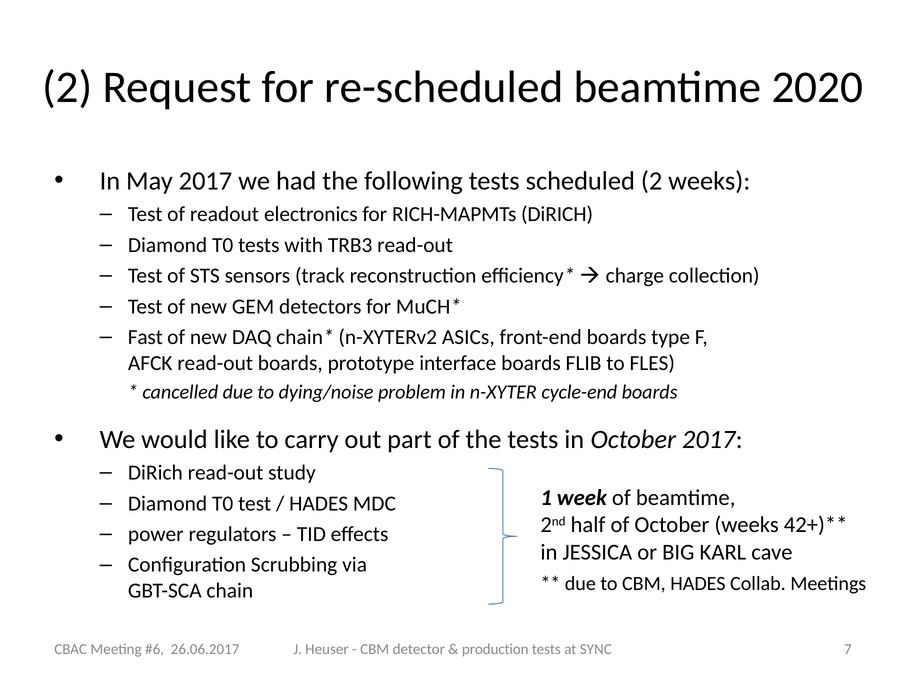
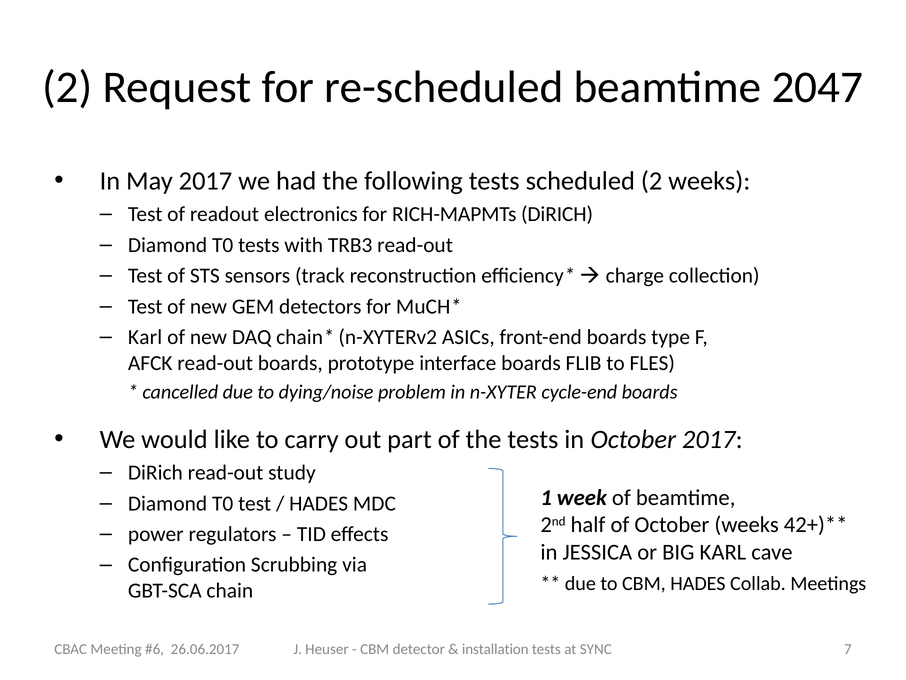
2020: 2020 -> 2047
Fast at (145, 337): Fast -> Karl
production: production -> installation
